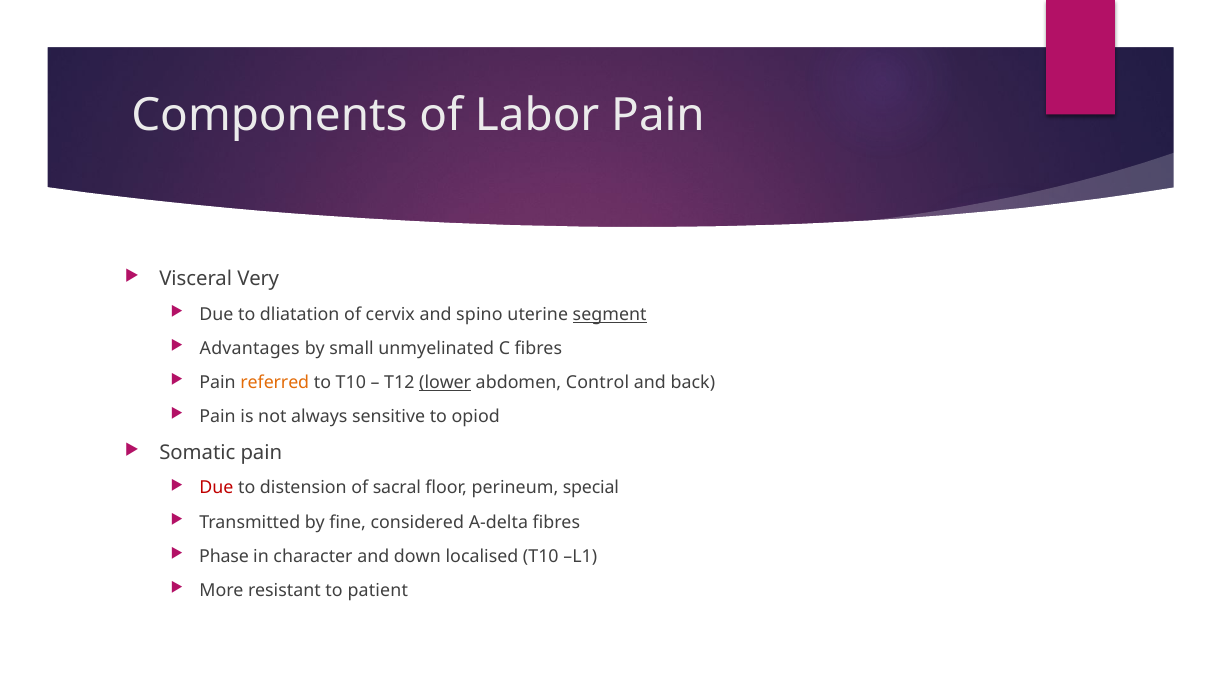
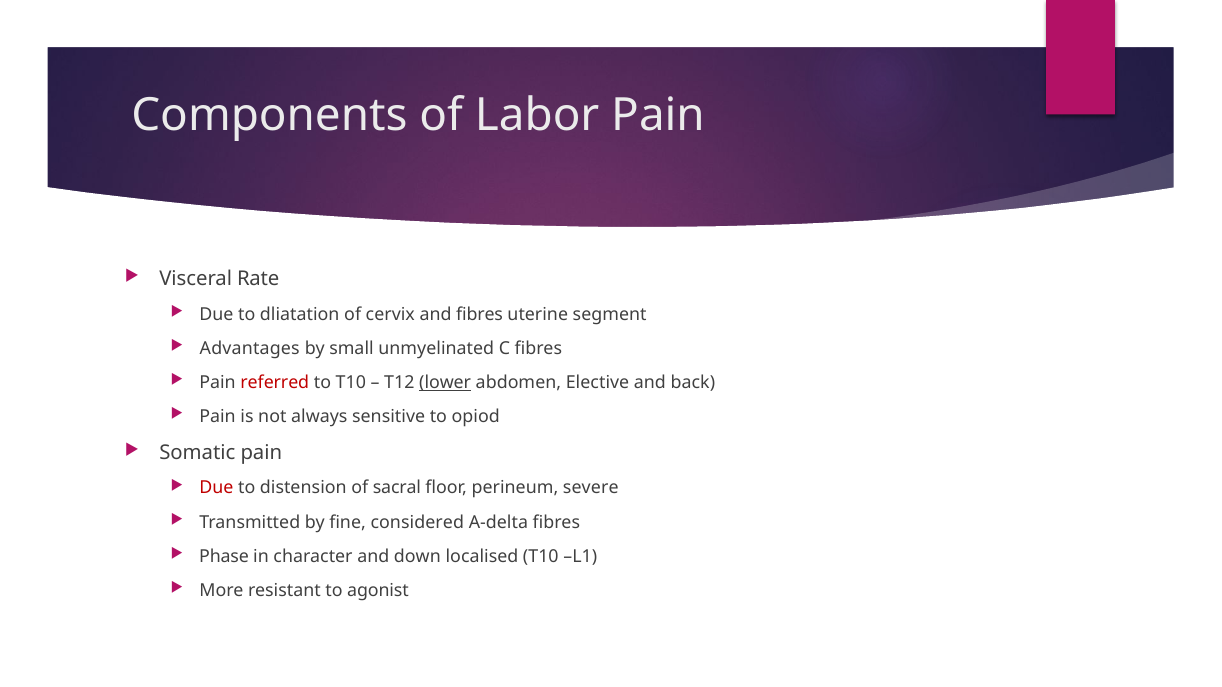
Very: Very -> Rate
and spino: spino -> fibres
segment underline: present -> none
referred colour: orange -> red
Control: Control -> Elective
special: special -> severe
patient: patient -> agonist
